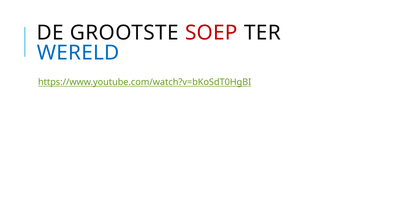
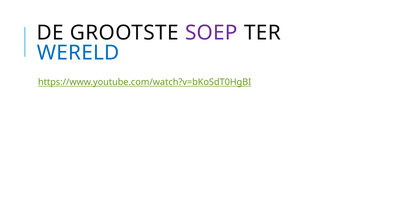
SOEP colour: red -> purple
